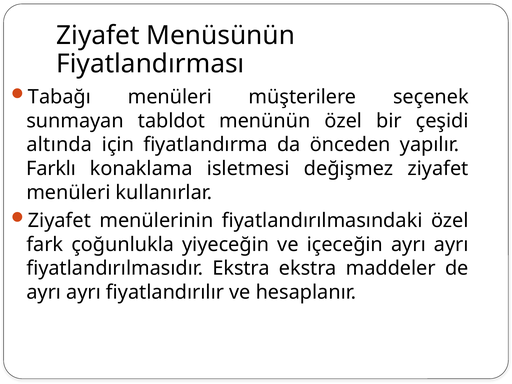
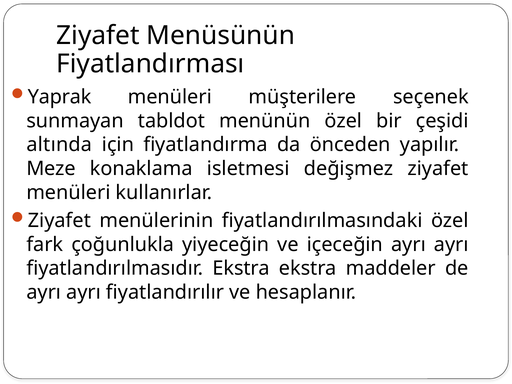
Tabağı: Tabağı -> Yaprak
Farklı: Farklı -> Meze
